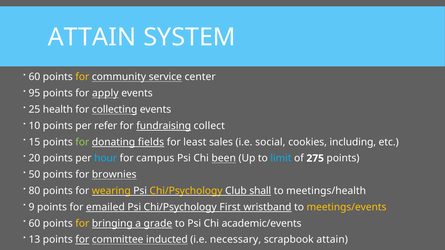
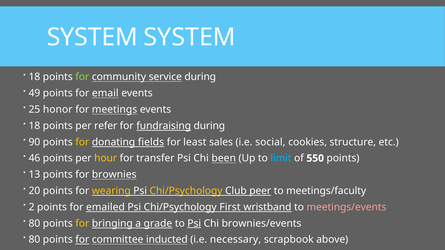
ATTAIN at (92, 37): ATTAIN -> SYSTEM
60 at (34, 77): 60 -> 18
for at (82, 77) colour: yellow -> light green
service center: center -> during
95: 95 -> 49
apply: apply -> email
health: health -> honor
collecting: collecting -> meetings
10 at (34, 126): 10 -> 18
fundraising collect: collect -> during
15: 15 -> 90
for at (82, 142) colour: light green -> yellow
including: including -> structure
20: 20 -> 46
hour colour: light blue -> yellow
campus: campus -> transfer
275: 275 -> 550
50: 50 -> 13
80: 80 -> 20
shall: shall -> peer
meetings/health: meetings/health -> meetings/faculty
9: 9 -> 2
meetings/events colour: yellow -> pink
60 at (34, 224): 60 -> 80
Psi at (194, 224) underline: none -> present
academic/events: academic/events -> brownies/events
13 at (34, 240): 13 -> 80
scrapbook attain: attain -> above
